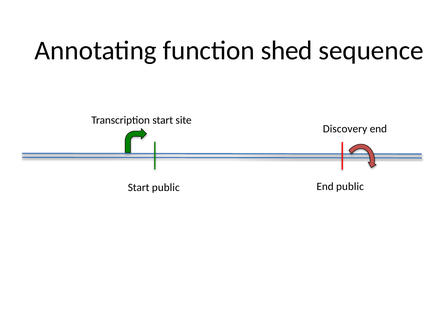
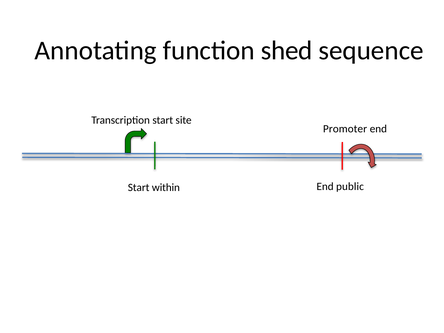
Discovery: Discovery -> Promoter
Start public: public -> within
